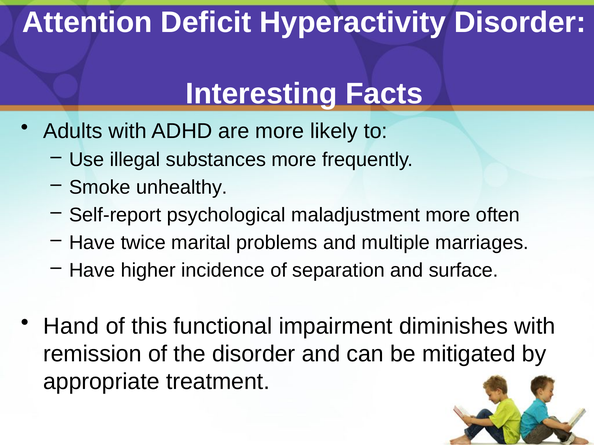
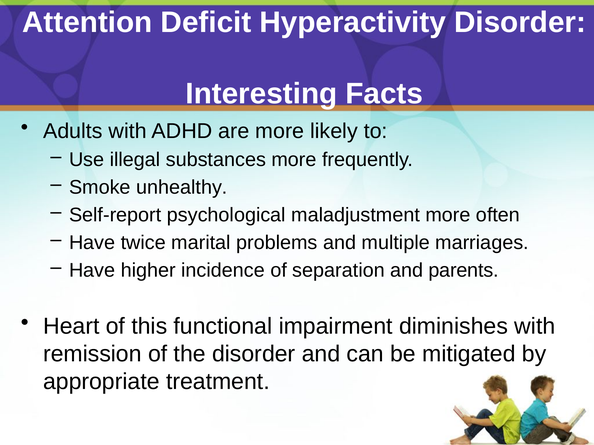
surface: surface -> parents
Hand: Hand -> Heart
